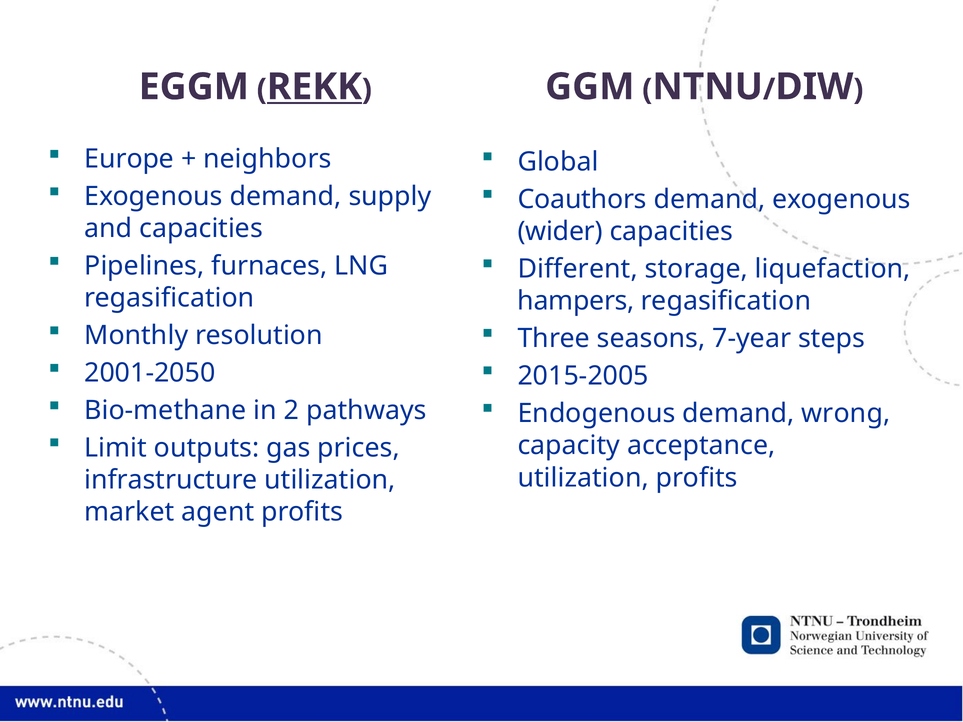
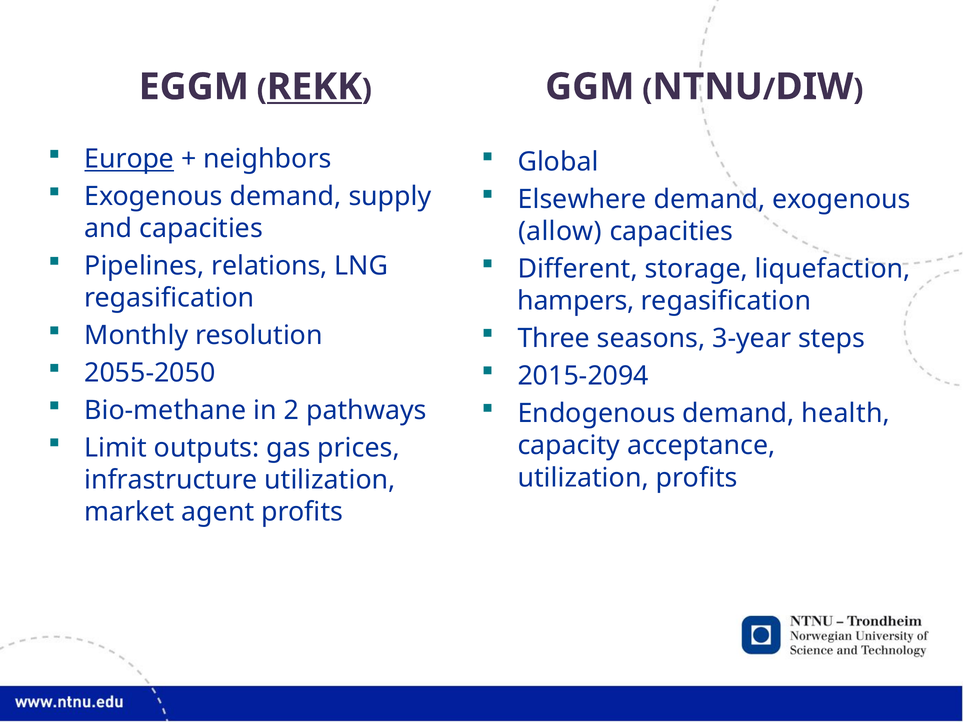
Europe underline: none -> present
Coauthors: Coauthors -> Elsewhere
wider: wider -> allow
furnaces: furnaces -> relations
7-year: 7-year -> 3-year
2001-2050: 2001-2050 -> 2055-2050
2015-2005: 2015-2005 -> 2015-2094
wrong: wrong -> health
